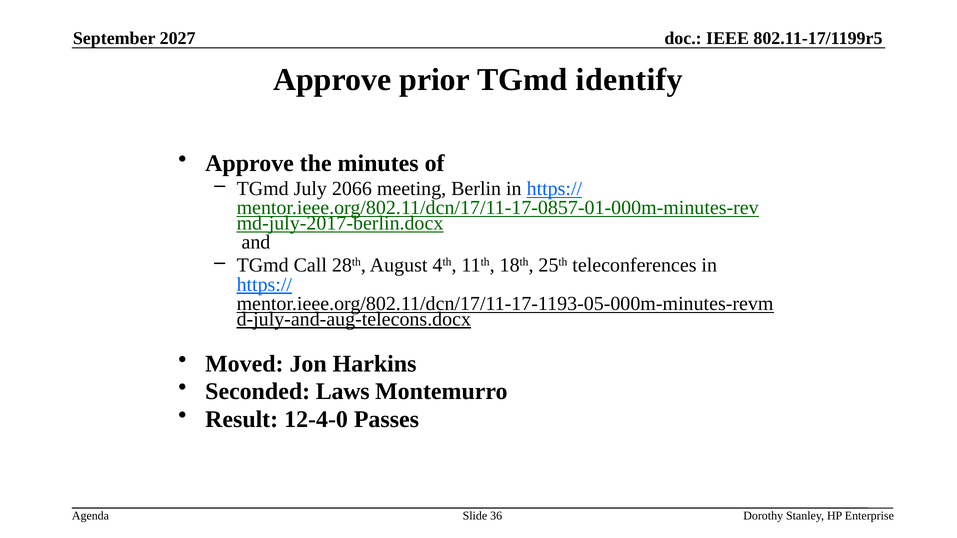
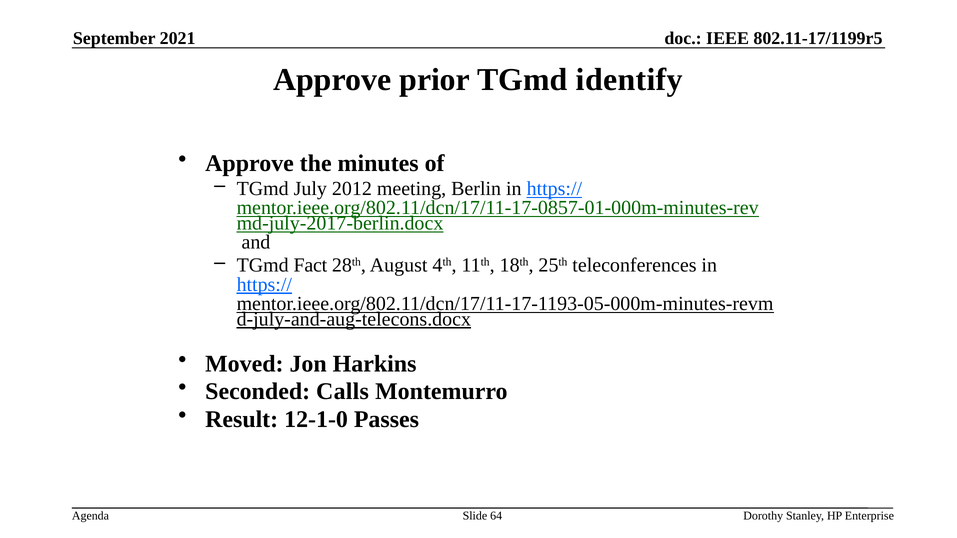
2027: 2027 -> 2021
2066: 2066 -> 2012
Call: Call -> Fact
Laws: Laws -> Calls
12-4-0: 12-4-0 -> 12-1-0
36: 36 -> 64
